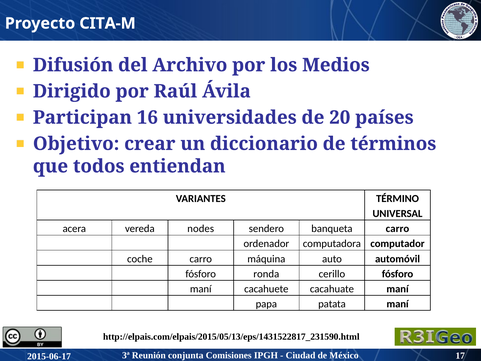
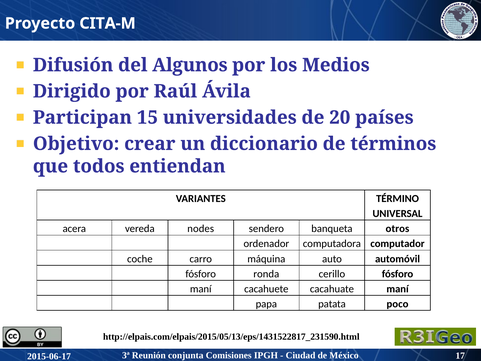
Archivo: Archivo -> Algunos
16: 16 -> 15
banqueta carro: carro -> otros
patata maní: maní -> poco
